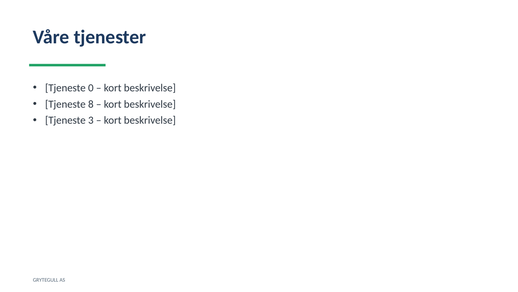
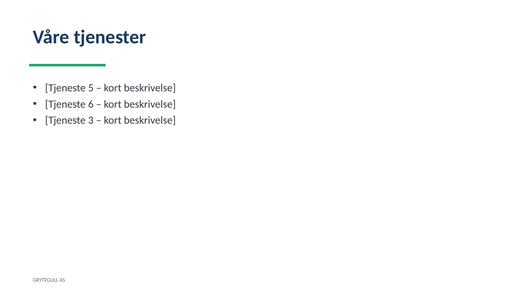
0: 0 -> 5
8: 8 -> 6
